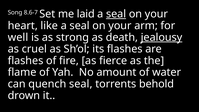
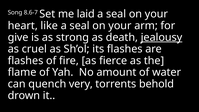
seal at (116, 14) underline: present -> none
well: well -> give
quench seal: seal -> very
